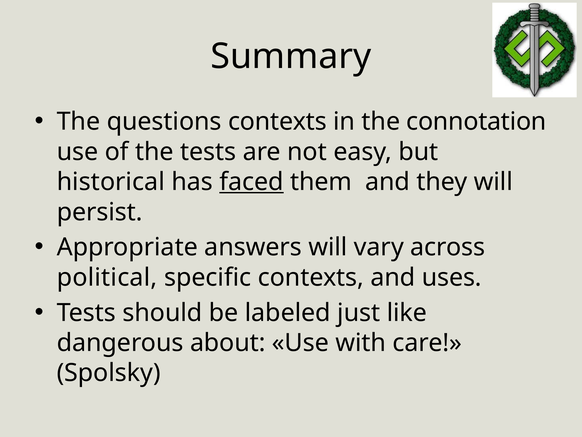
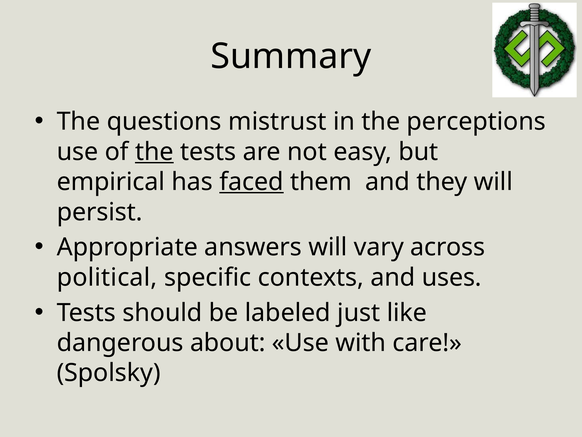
questions contexts: contexts -> mistrust
connotation: connotation -> perceptions
the at (154, 152) underline: none -> present
historical: historical -> empirical
